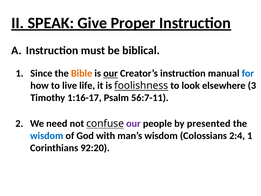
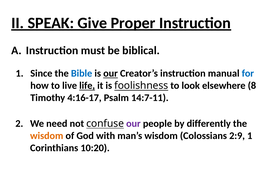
Bible colour: orange -> blue
life underline: none -> present
3: 3 -> 8
1:16-17: 1:16-17 -> 4:16-17
56:7-11: 56:7-11 -> 14:7-11
presented: presented -> differently
wisdom at (47, 136) colour: blue -> orange
2:4: 2:4 -> 2:9
92:20: 92:20 -> 10:20
